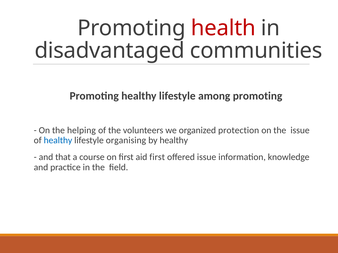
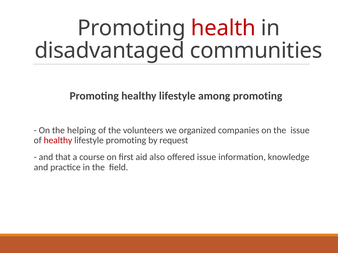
protection: protection -> companies
healthy at (58, 141) colour: blue -> red
lifestyle organising: organising -> promoting
by healthy: healthy -> request
aid first: first -> also
